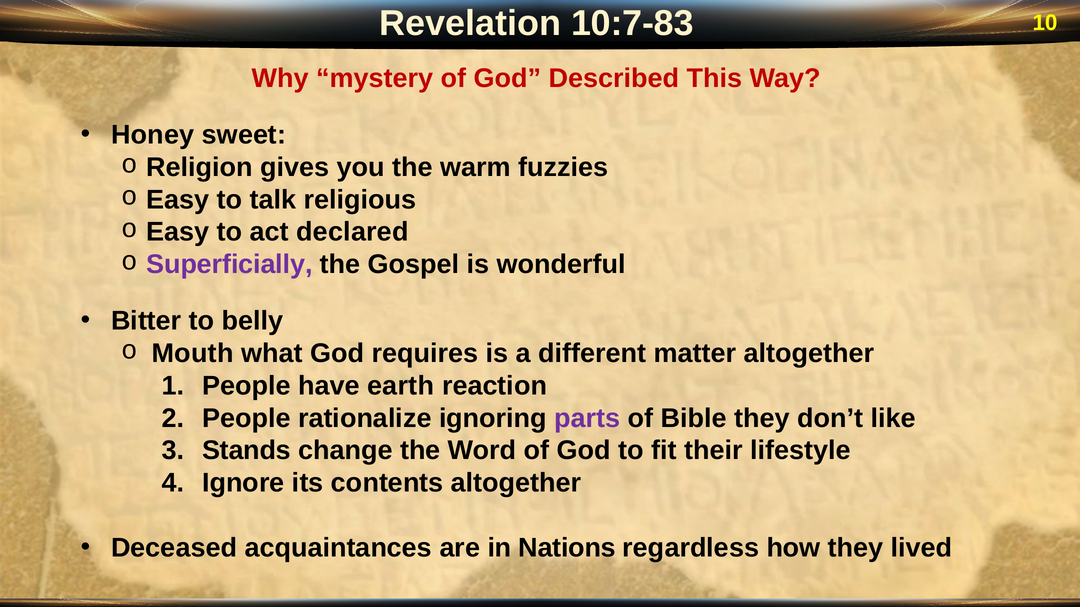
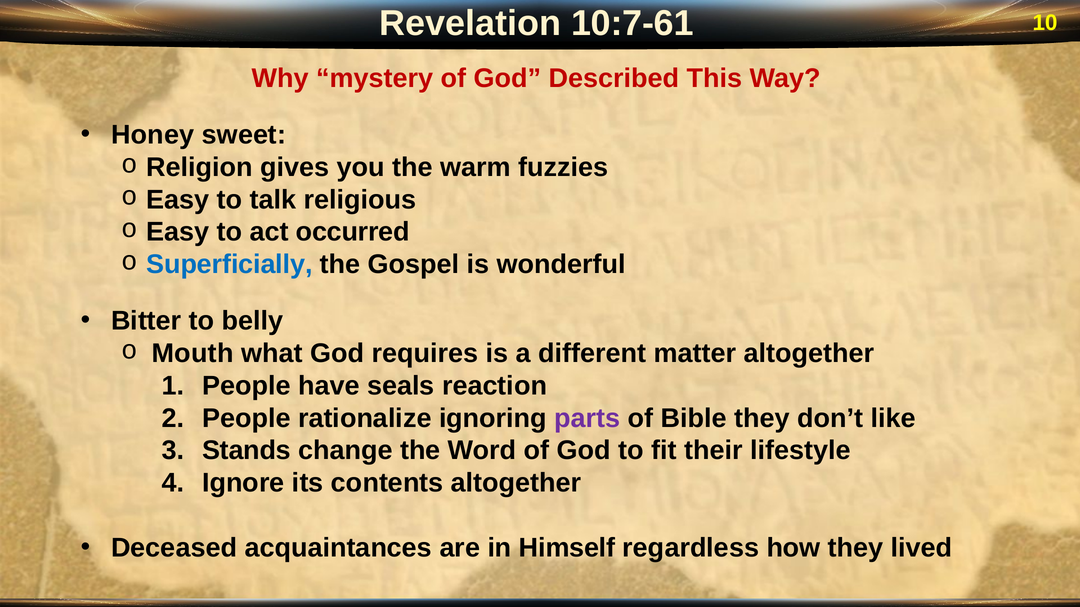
10:7-83: 10:7-83 -> 10:7-61
declared: declared -> occurred
Superficially colour: purple -> blue
earth: earth -> seals
Nations: Nations -> Himself
